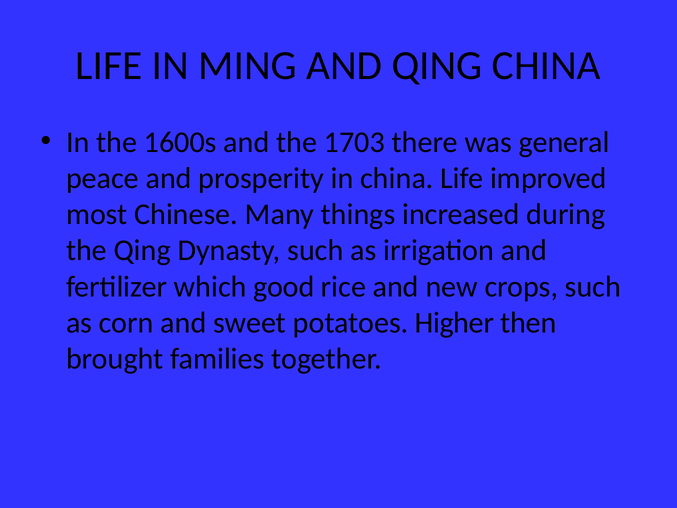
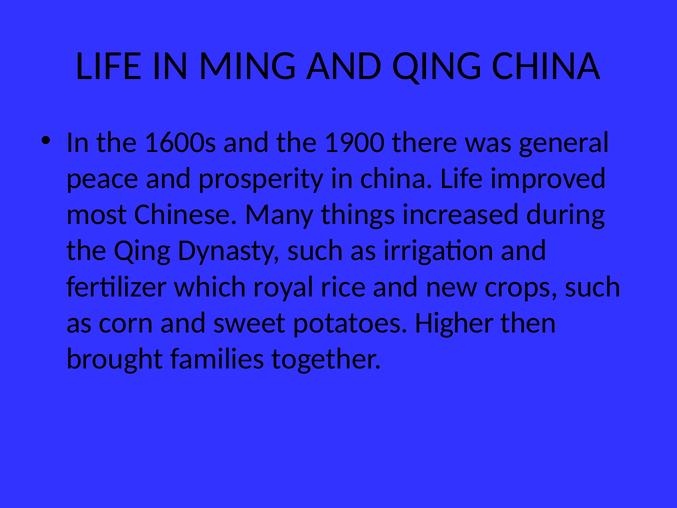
1703: 1703 -> 1900
good: good -> royal
